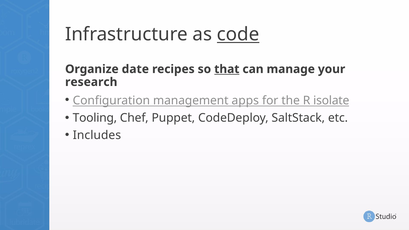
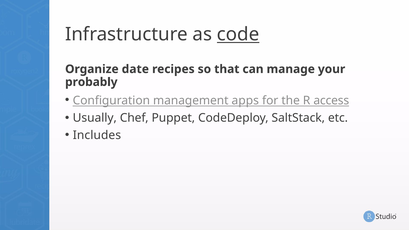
that underline: present -> none
research: research -> probably
isolate: isolate -> access
Tooling: Tooling -> Usually
